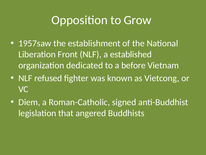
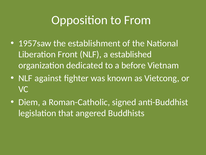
Grow: Grow -> From
refused: refused -> against
